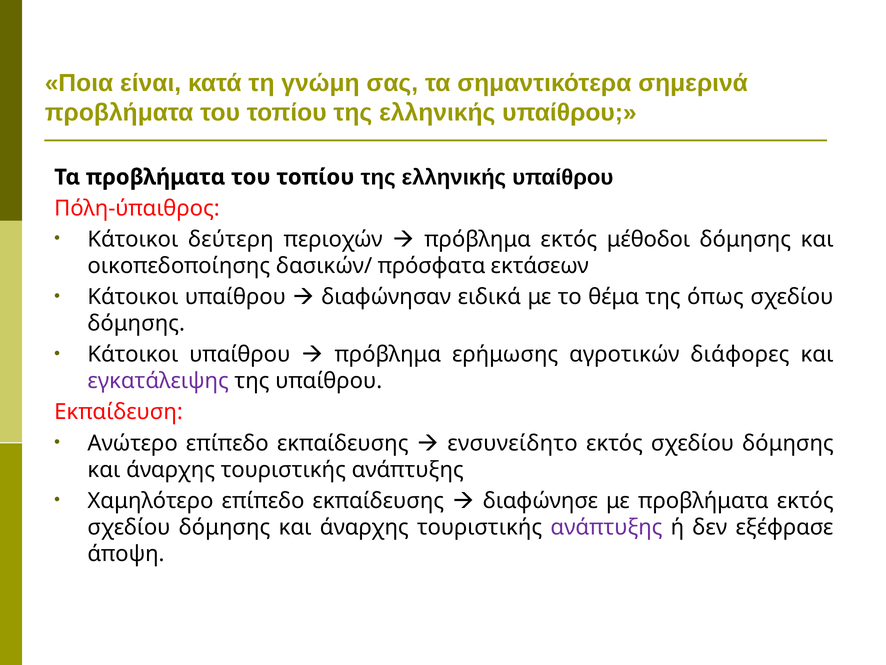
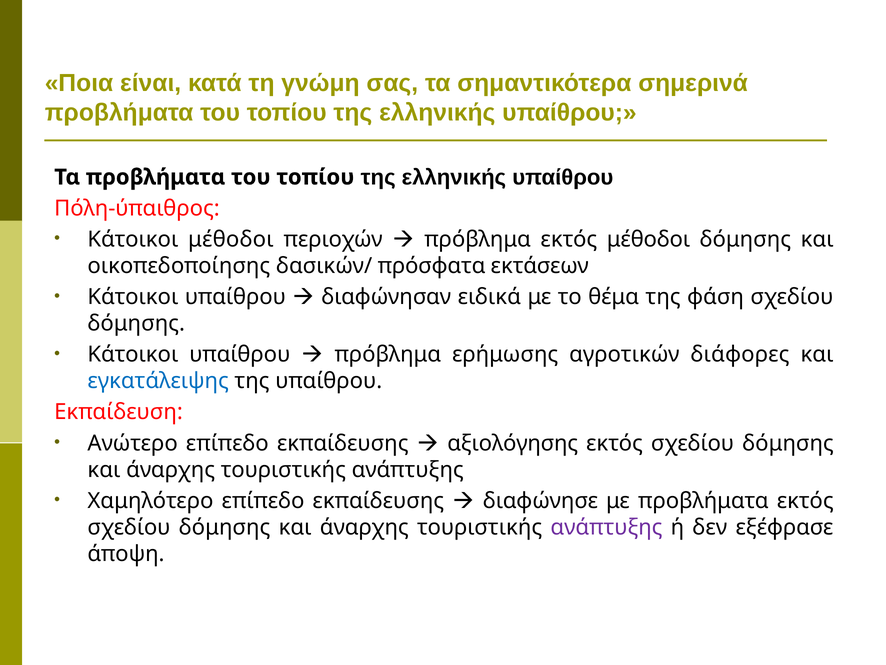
Κάτοικοι δεύτερη: δεύτερη -> μέθοδοι
όπως: όπως -> φάση
εγκατάλειψης colour: purple -> blue
ενσυνείδητο: ενσυνείδητο -> αξιολόγησης
